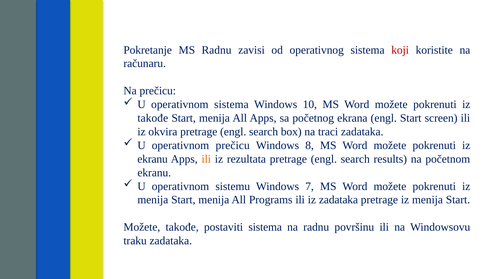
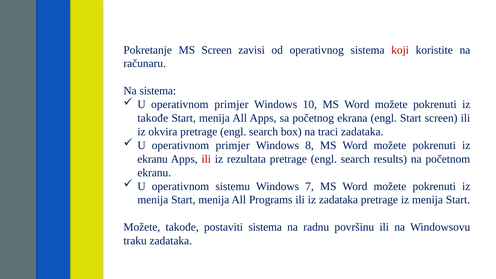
MS Radnu: Radnu -> Screen
Na prečicu: prečicu -> sistema
sistema at (231, 104): sistema -> primjer
prečicu at (233, 145): prečicu -> primjer
ili at (206, 159) colour: orange -> red
